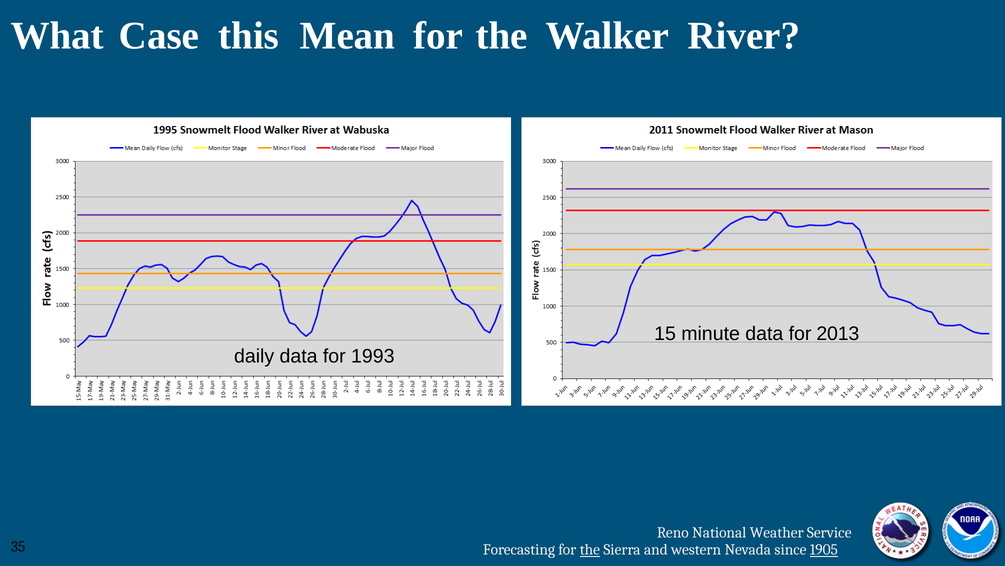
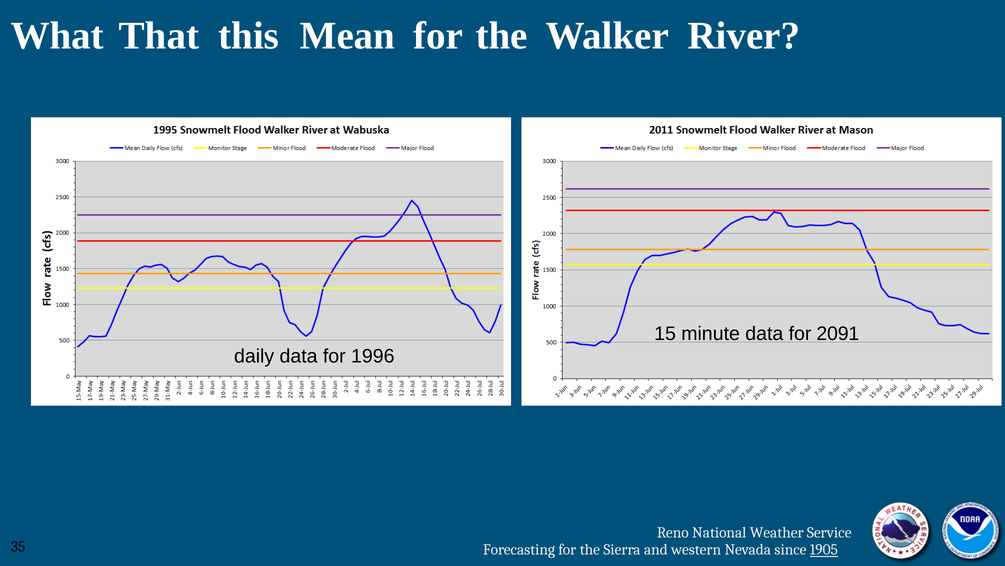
Case: Case -> That
2013: 2013 -> 2091
1993: 1993 -> 1996
the at (590, 549) underline: present -> none
